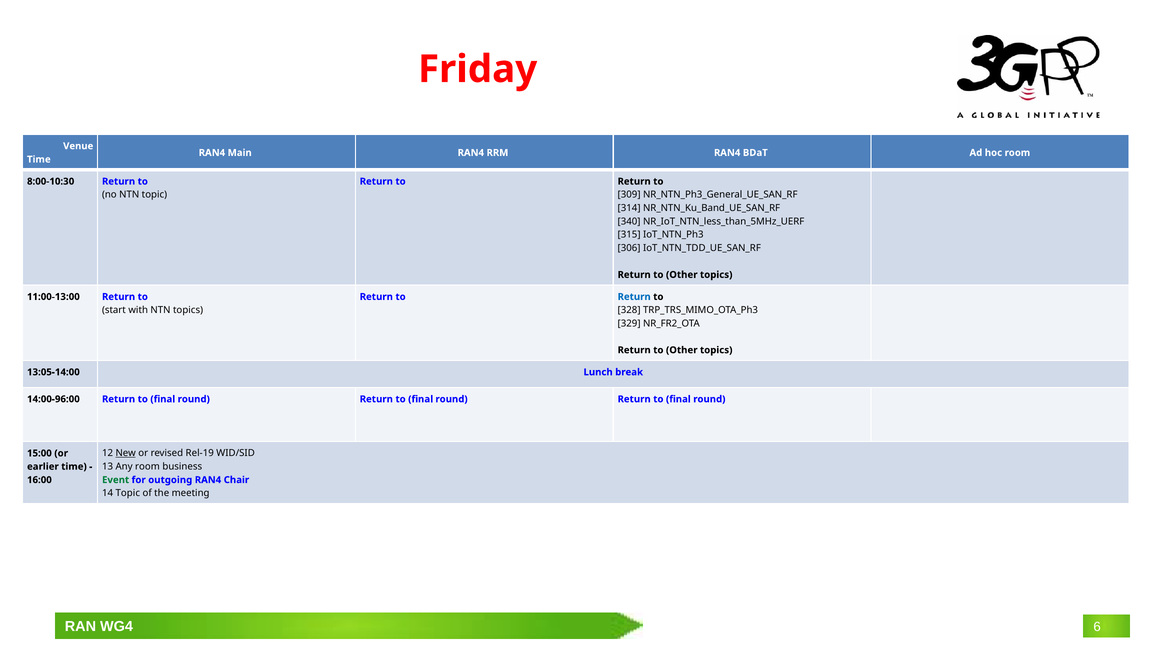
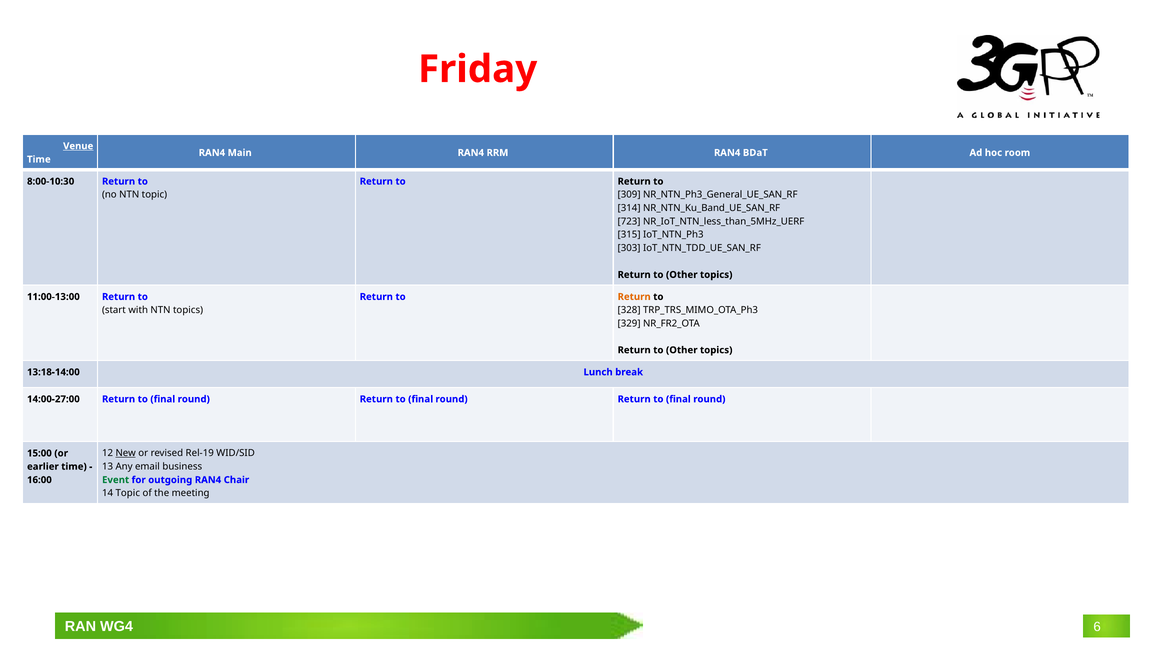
Venue underline: none -> present
340: 340 -> 723
306: 306 -> 303
Return at (634, 297) colour: blue -> orange
13:05-14:00: 13:05-14:00 -> 13:18-14:00
14:00-96:00: 14:00-96:00 -> 14:00-27:00
Any room: room -> email
